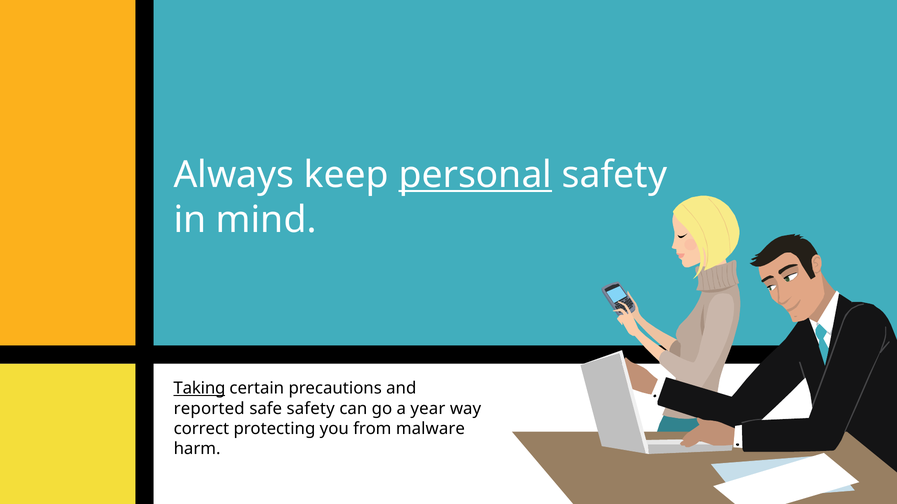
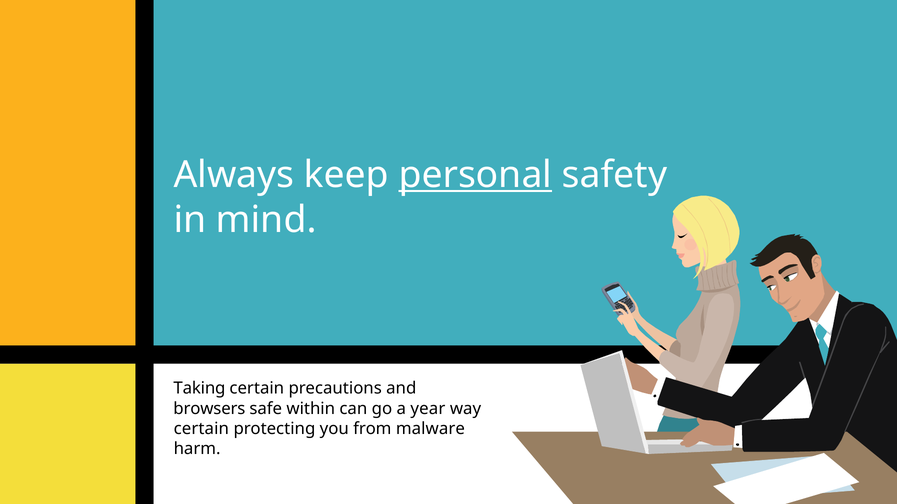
Taking underline: present -> none
reported: reported -> browsers
safe safety: safety -> within
correct at (201, 429): correct -> certain
